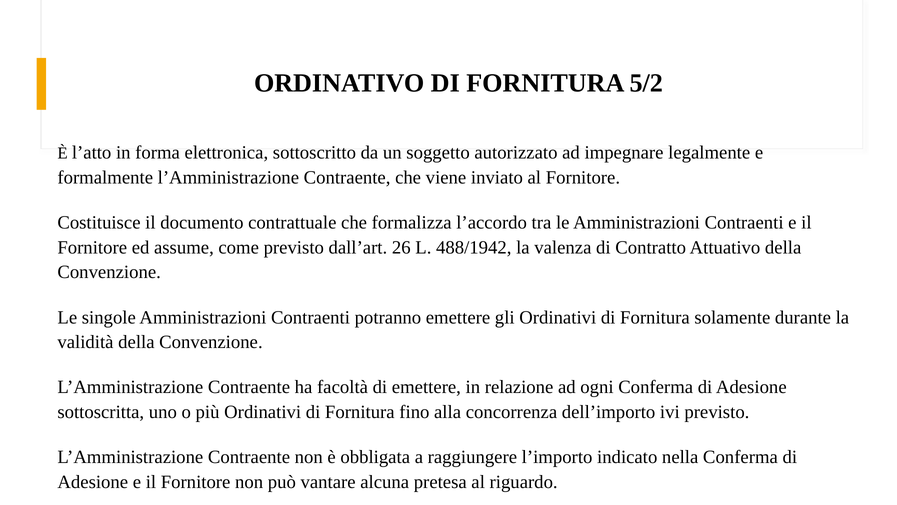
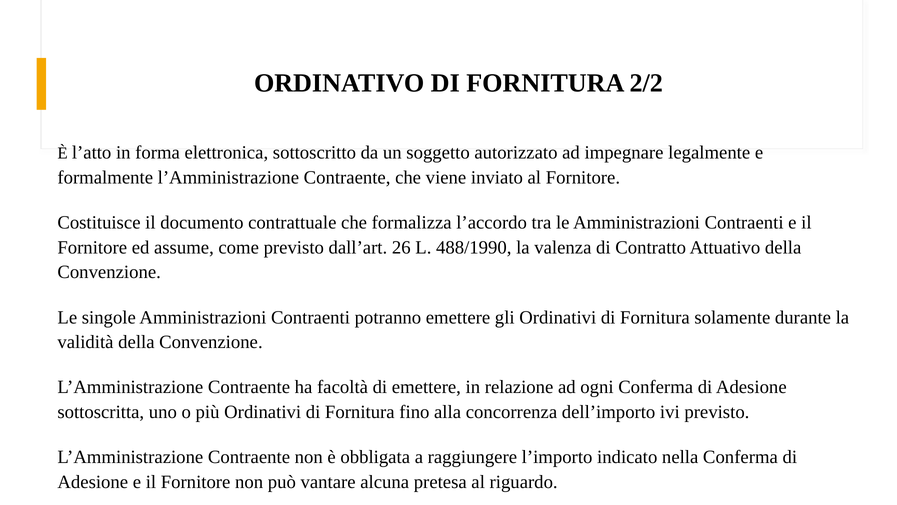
5/2: 5/2 -> 2/2
488/1942: 488/1942 -> 488/1990
